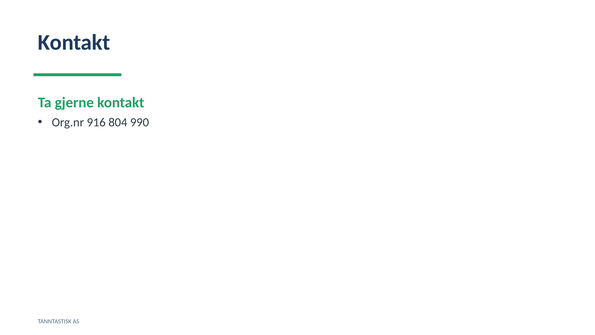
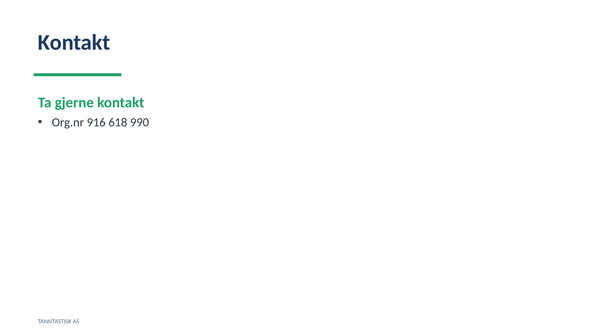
804: 804 -> 618
